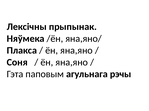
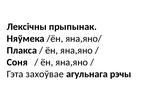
паповым: паповым -> захоўвае
